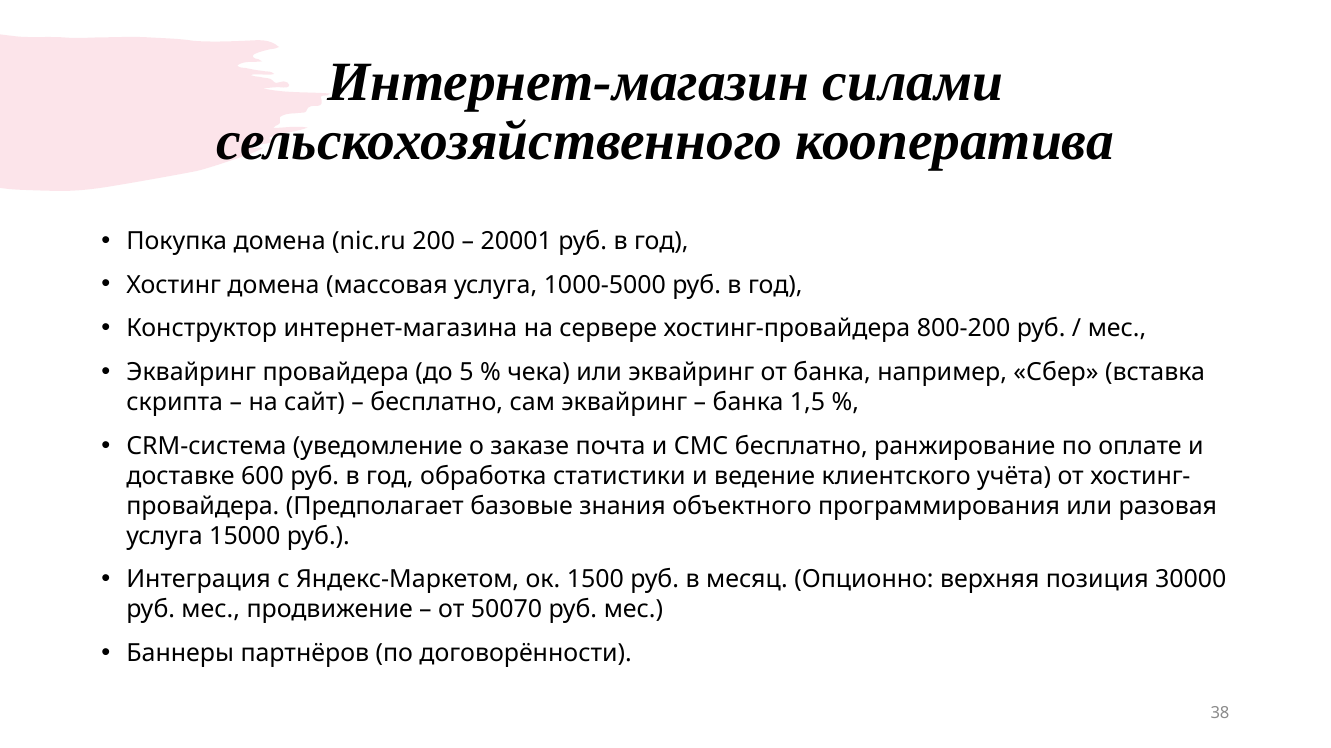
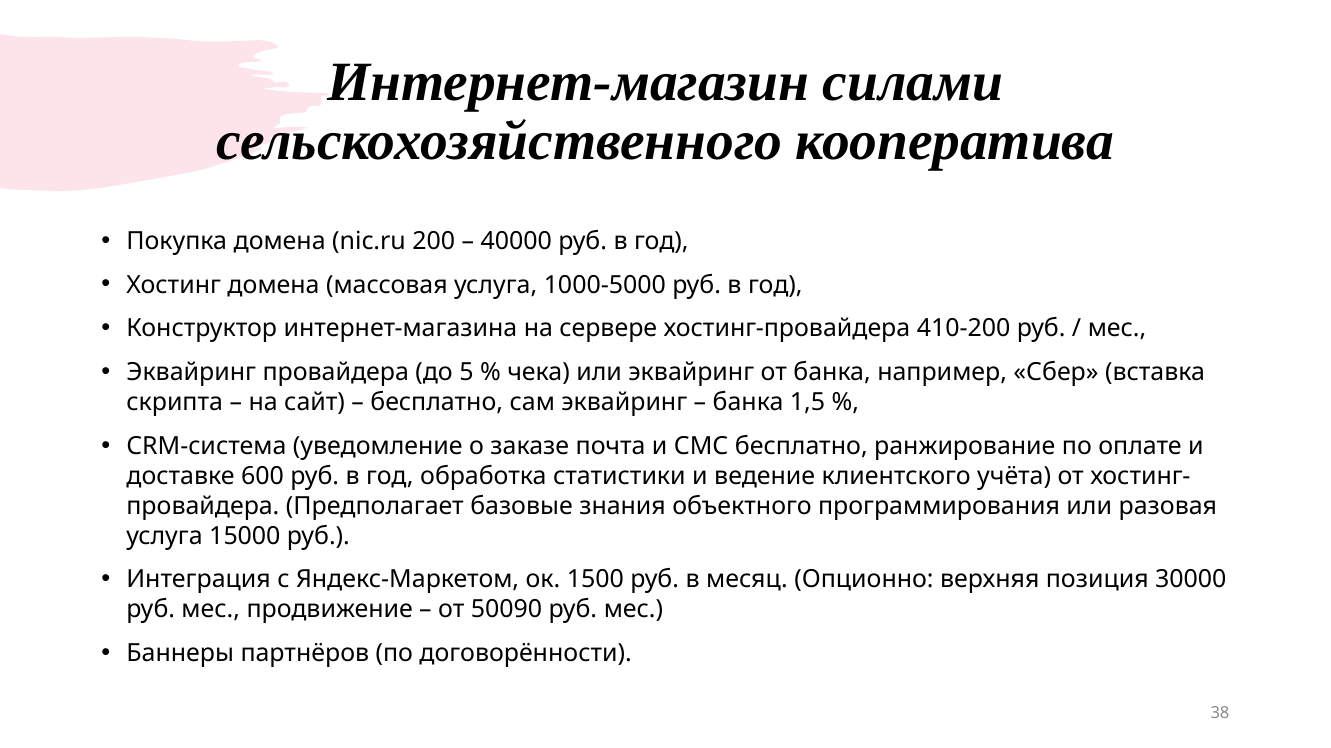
20001: 20001 -> 40000
800-200: 800-200 -> 410-200
50070: 50070 -> 50090
